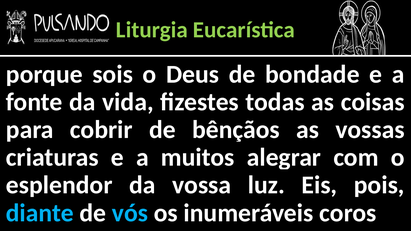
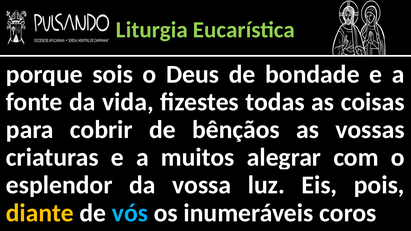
diante colour: light blue -> yellow
